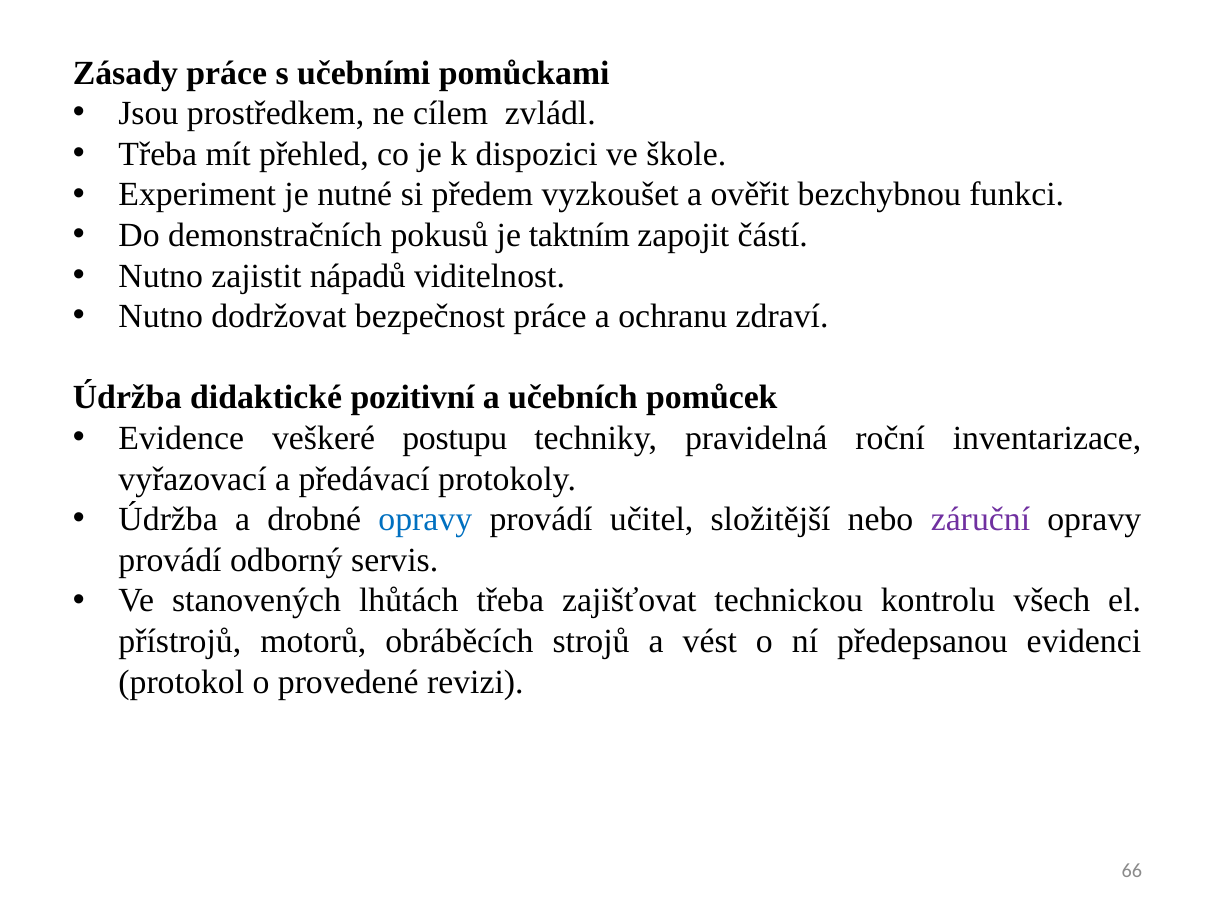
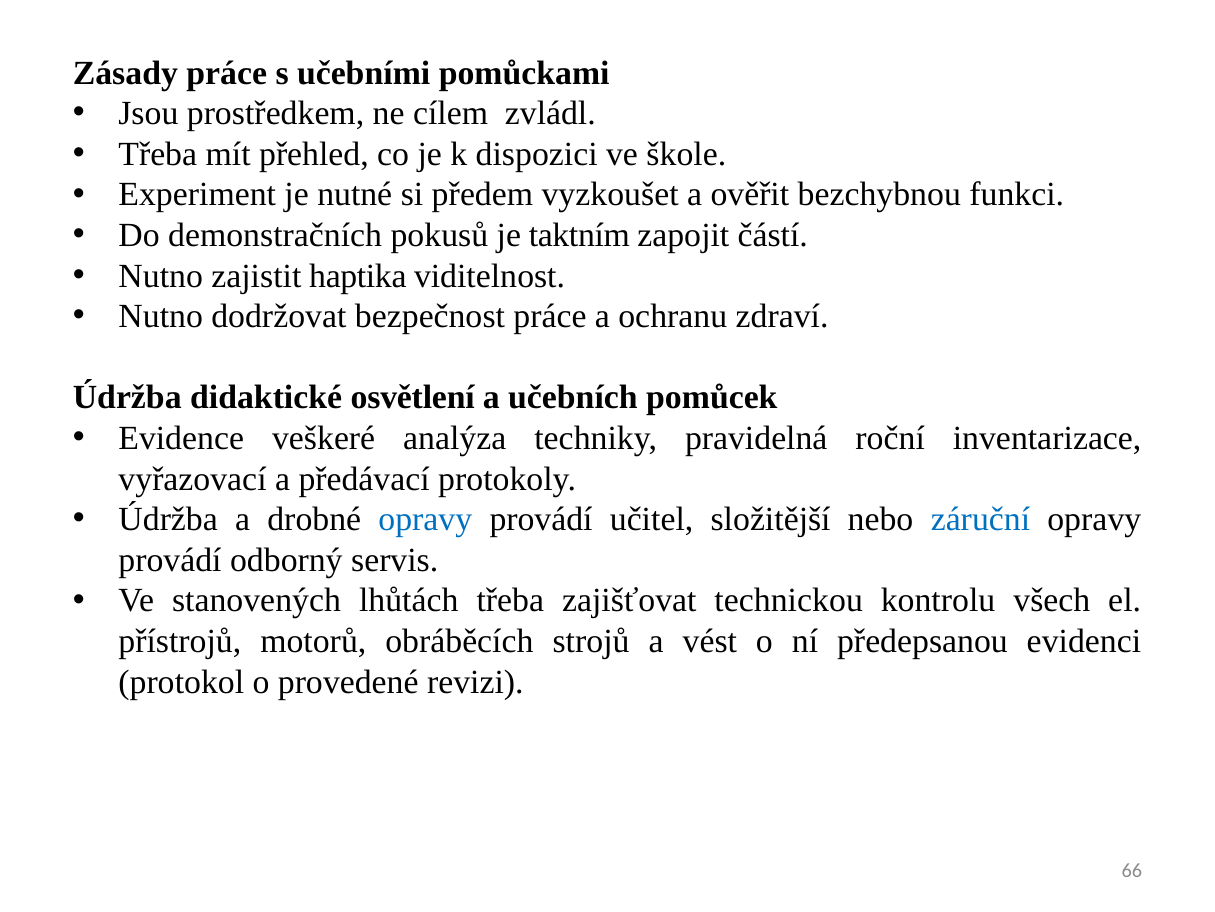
nápadů: nápadů -> haptika
pozitivní: pozitivní -> osvětlení
postupu: postupu -> analýza
záruční colour: purple -> blue
